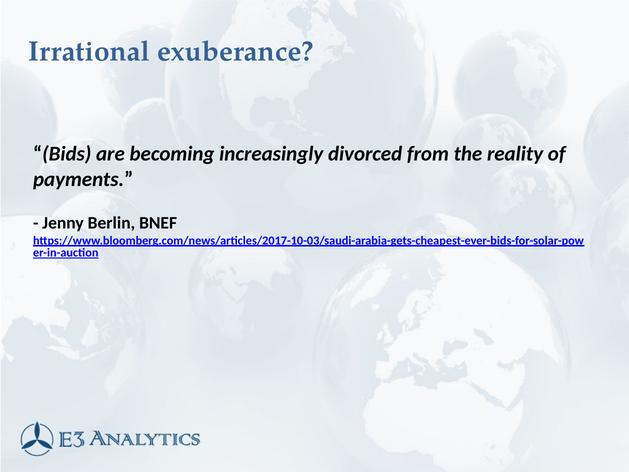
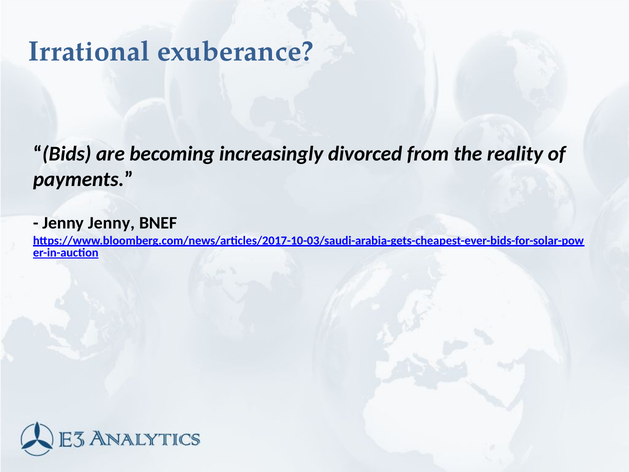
Jenny Berlin: Berlin -> Jenny
